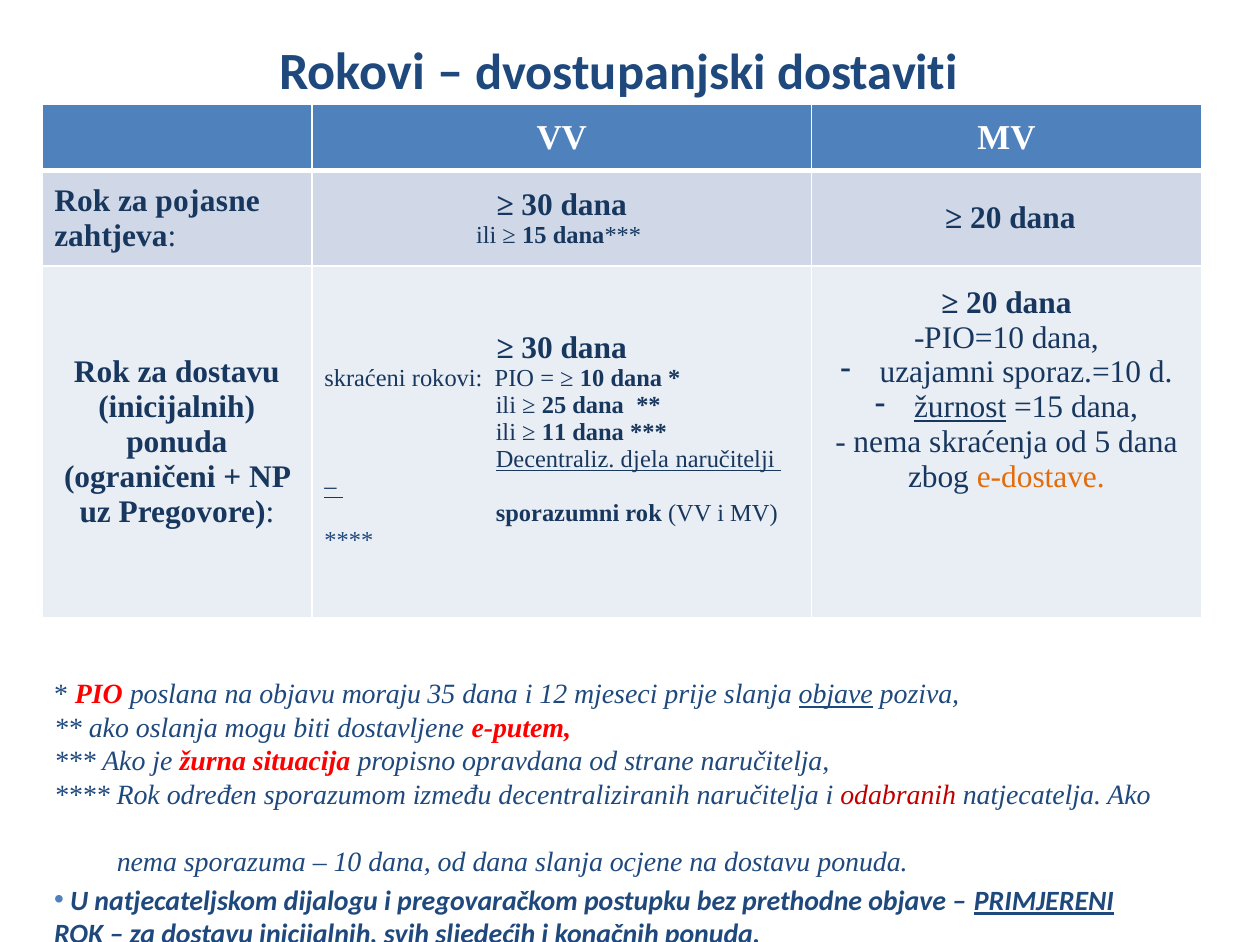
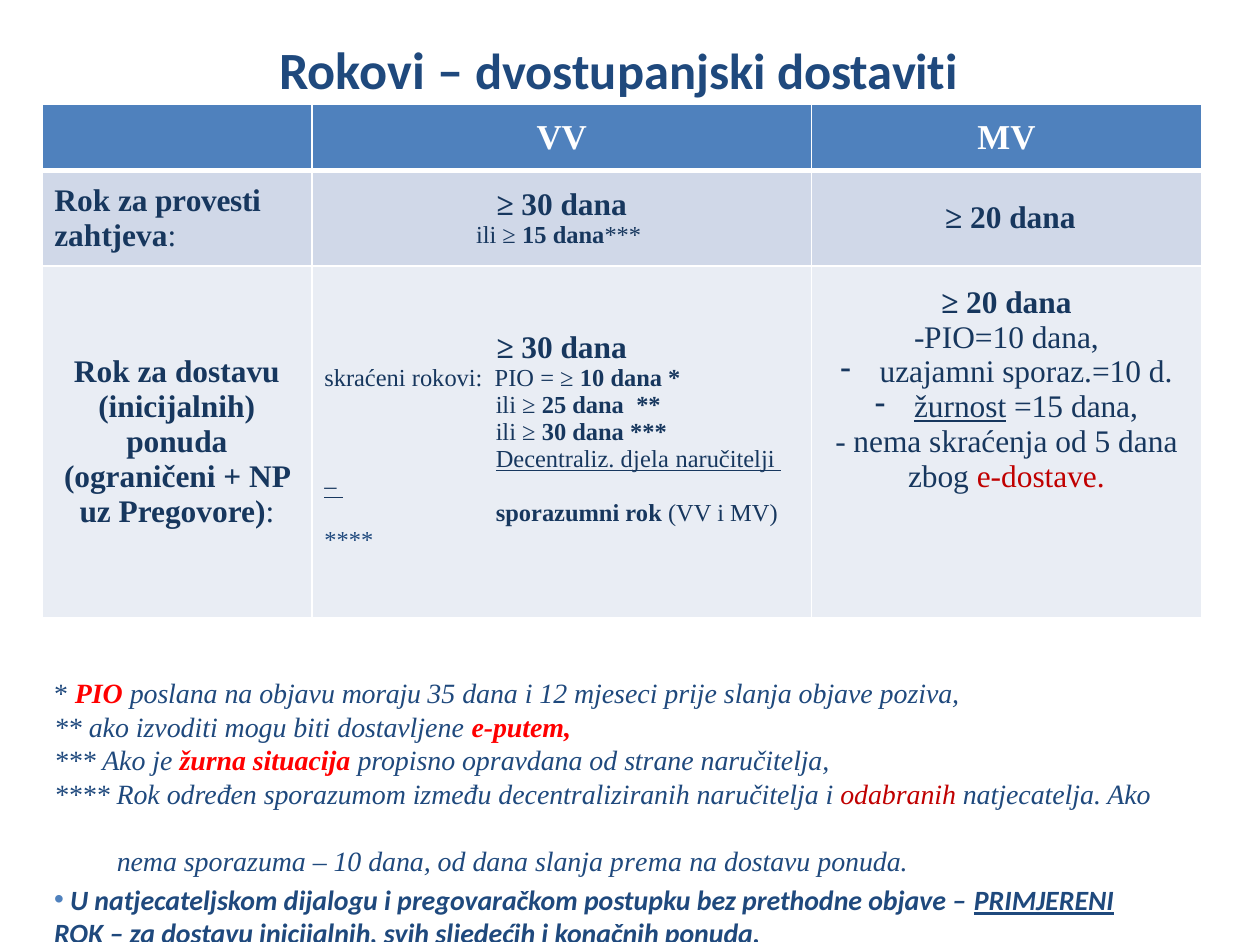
pojasne: pojasne -> provesti
11 at (554, 432): 11 -> 30
e-dostave colour: orange -> red
objave at (836, 695) underline: present -> none
oslanja: oslanja -> izvoditi
ocjene: ocjene -> prema
